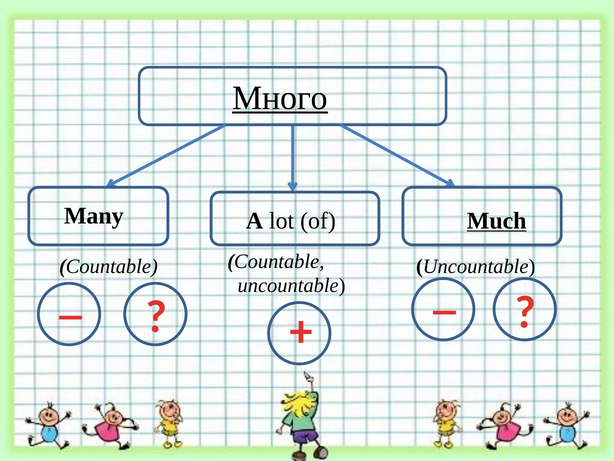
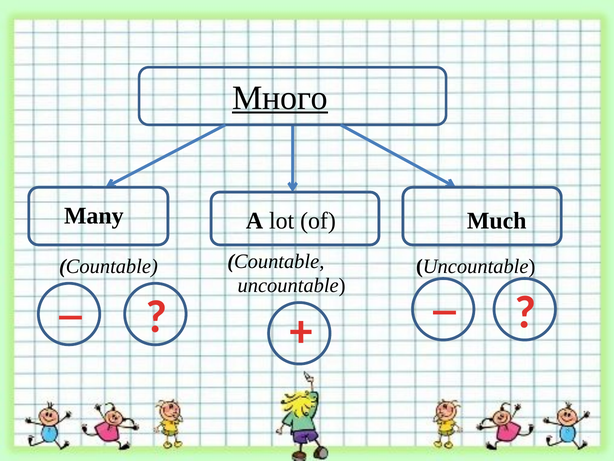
Much underline: present -> none
